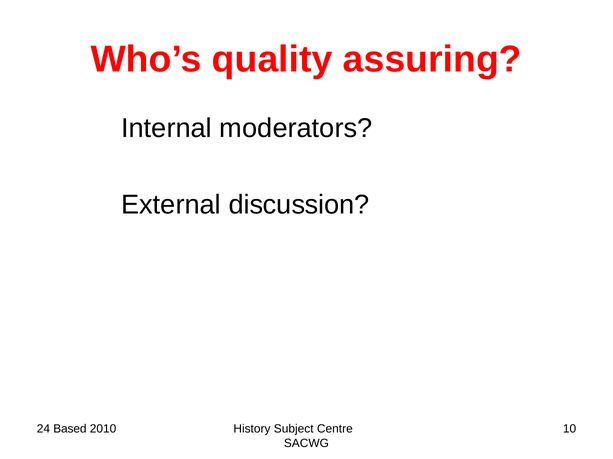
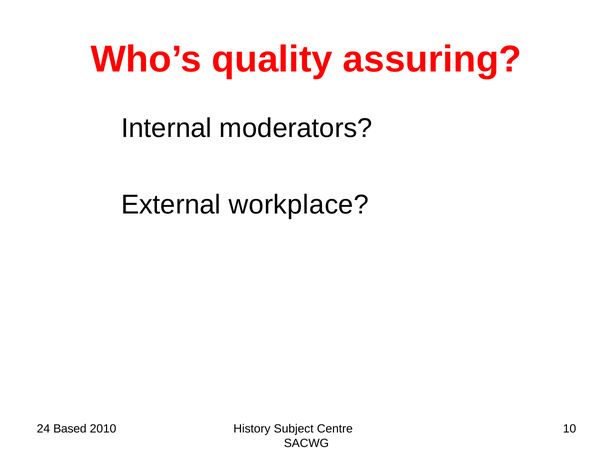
discussion: discussion -> workplace
